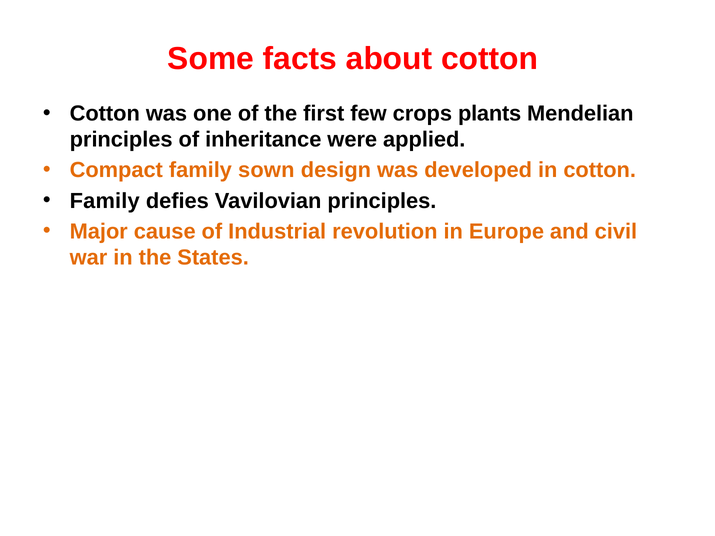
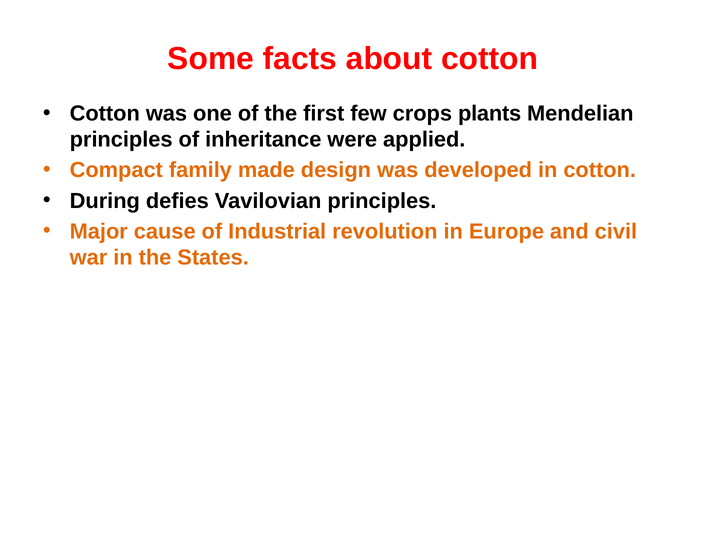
sown: sown -> made
Family at (105, 201): Family -> During
